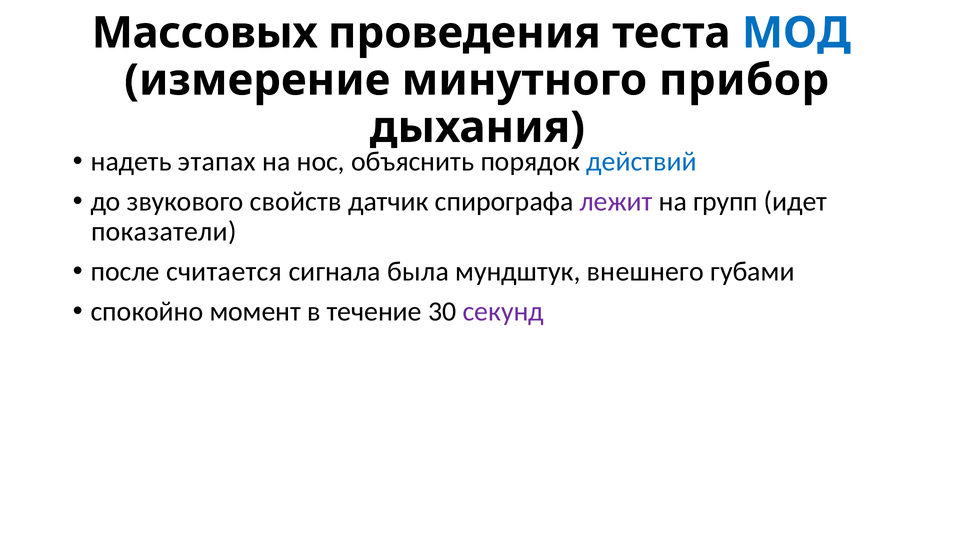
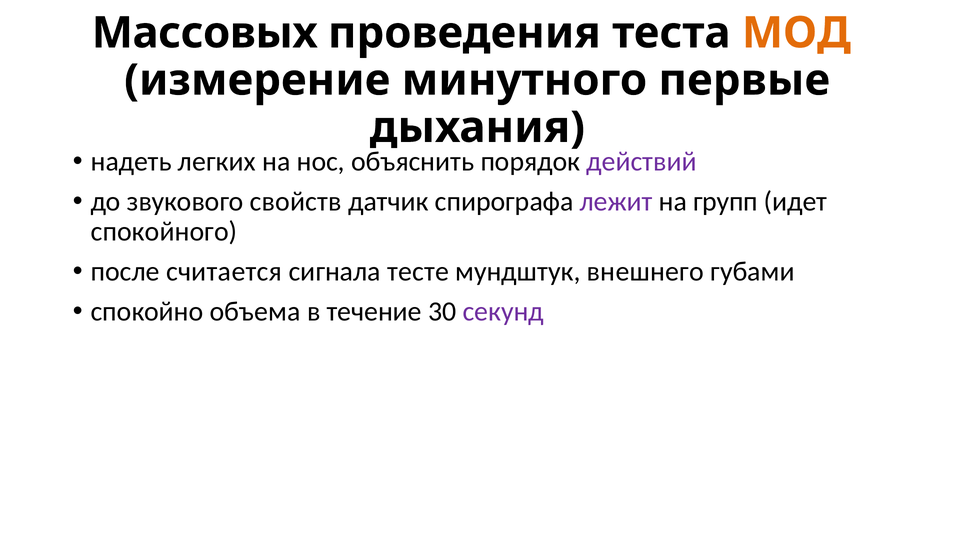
МОД colour: blue -> orange
прибор: прибор -> первые
этапах: этапах -> легких
действий colour: blue -> purple
показатели: показатели -> спокойного
была: была -> тесте
момент: момент -> объема
